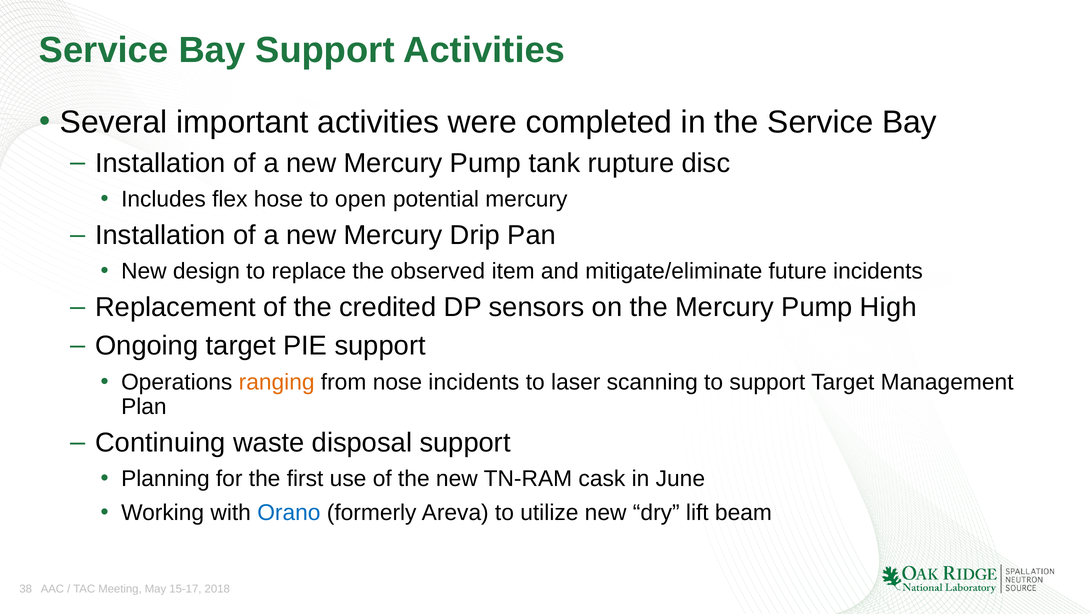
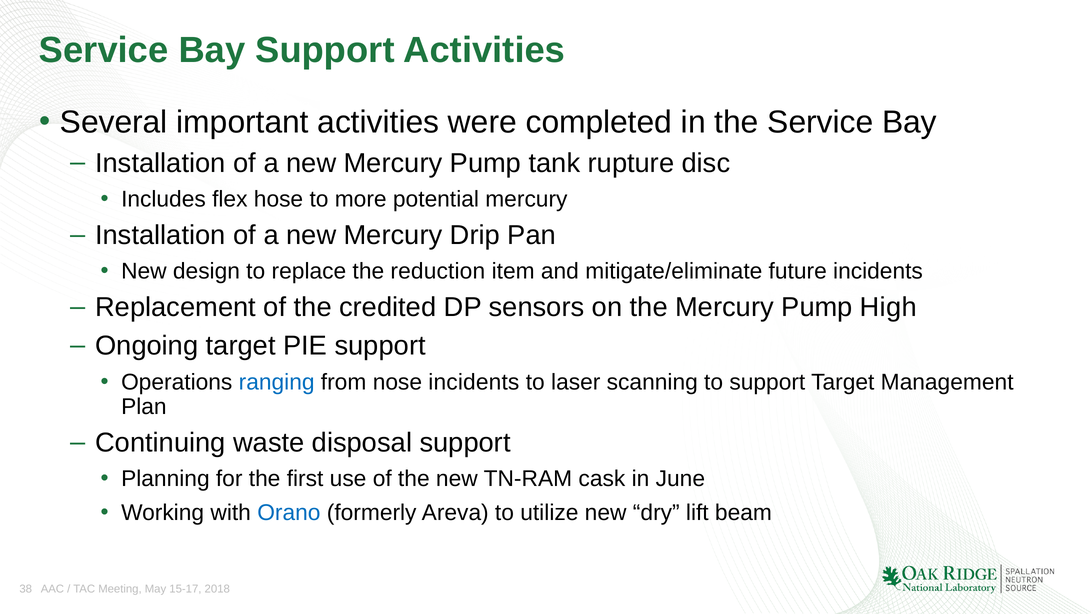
open: open -> more
observed: observed -> reduction
ranging colour: orange -> blue
